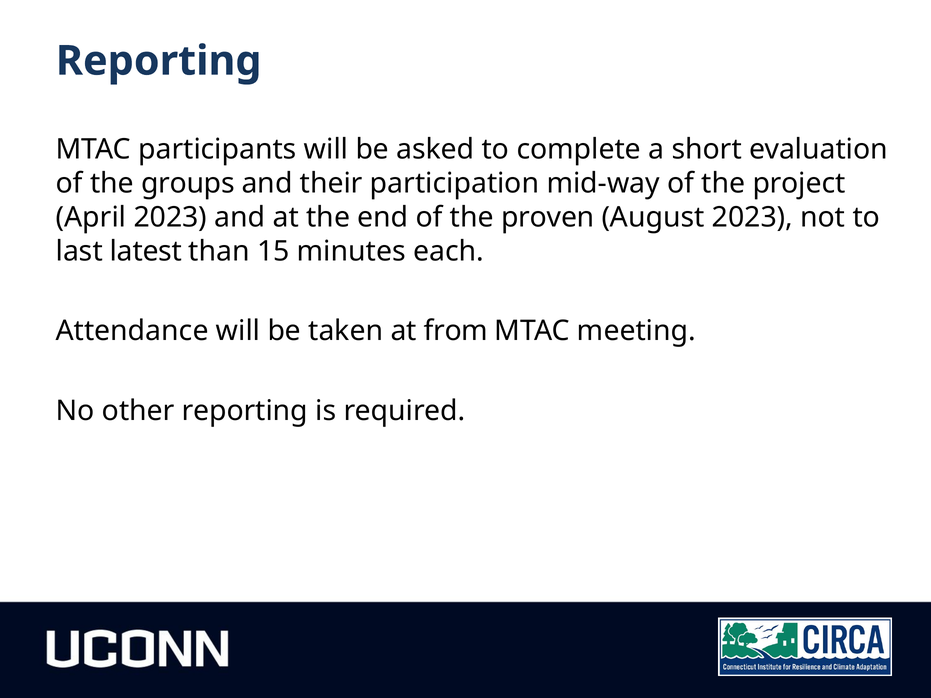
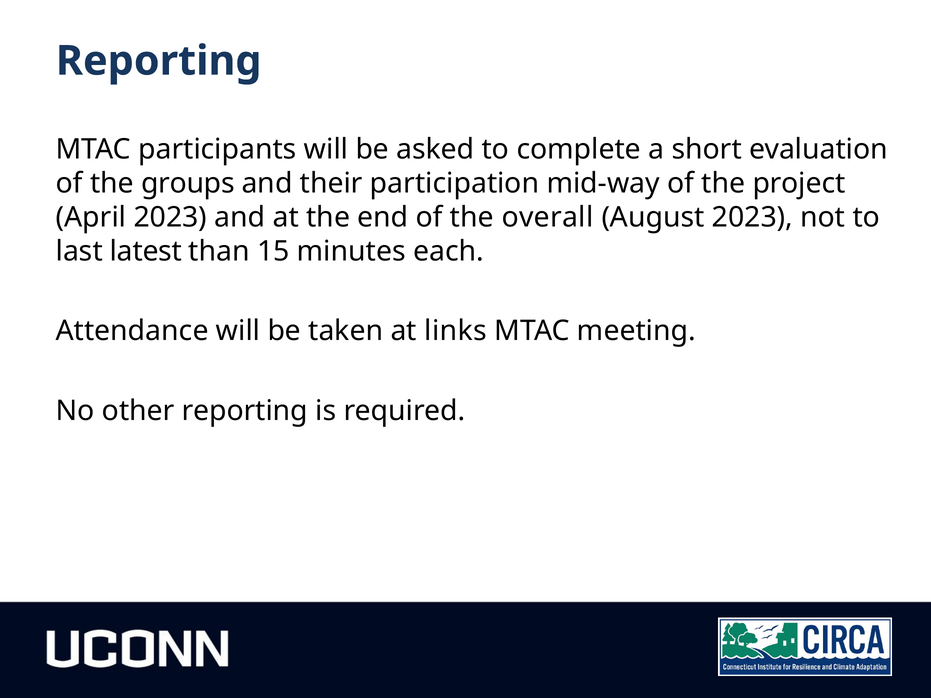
proven: proven -> overall
from: from -> links
